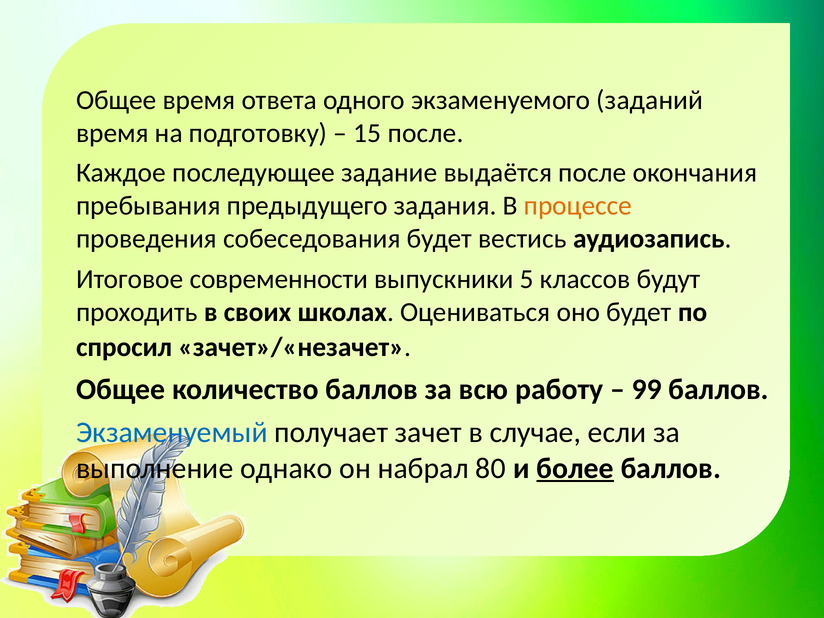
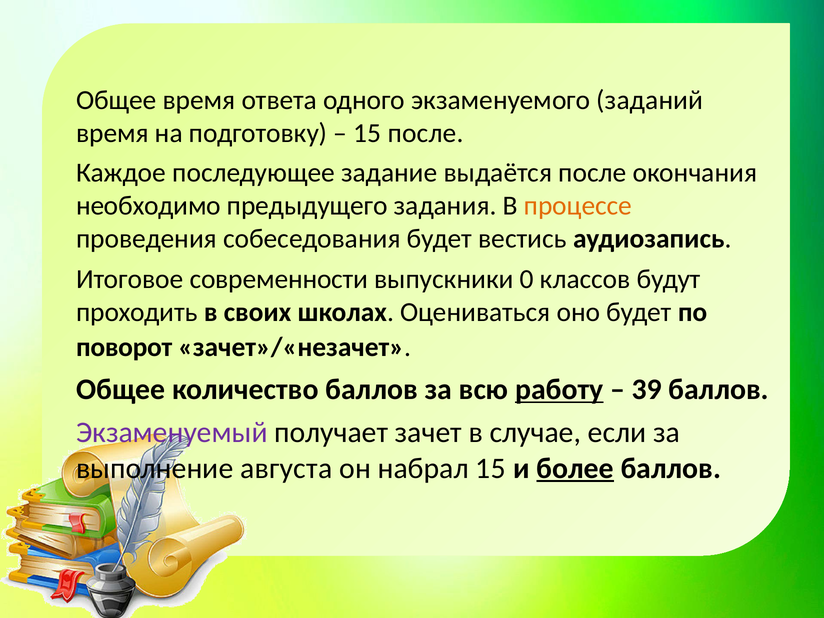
пребывания: пребывания -> необходимо
5: 5 -> 0
спросил: спросил -> поворот
работу underline: none -> present
99: 99 -> 39
Экзаменуемый colour: blue -> purple
однако: однако -> августа
набрал 80: 80 -> 15
